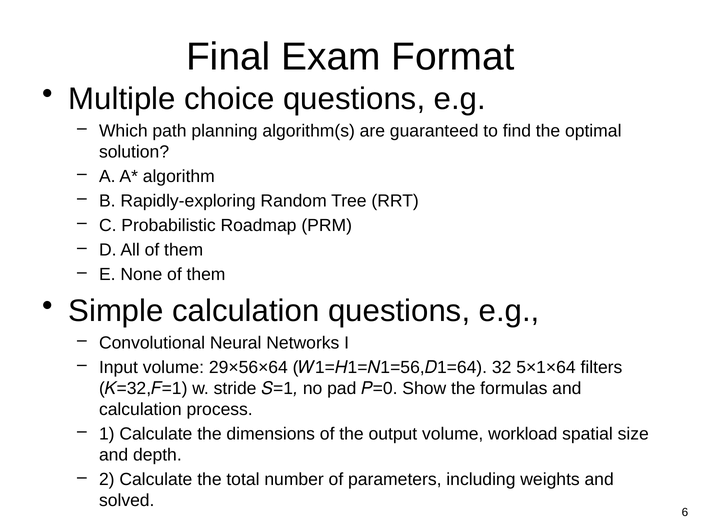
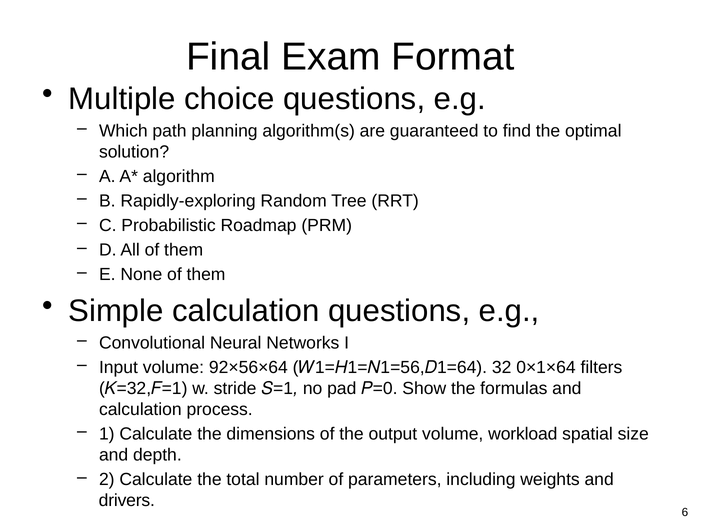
29×56×64: 29×56×64 -> 92×56×64
5×1×64: 5×1×64 -> 0×1×64
solved: solved -> drivers
